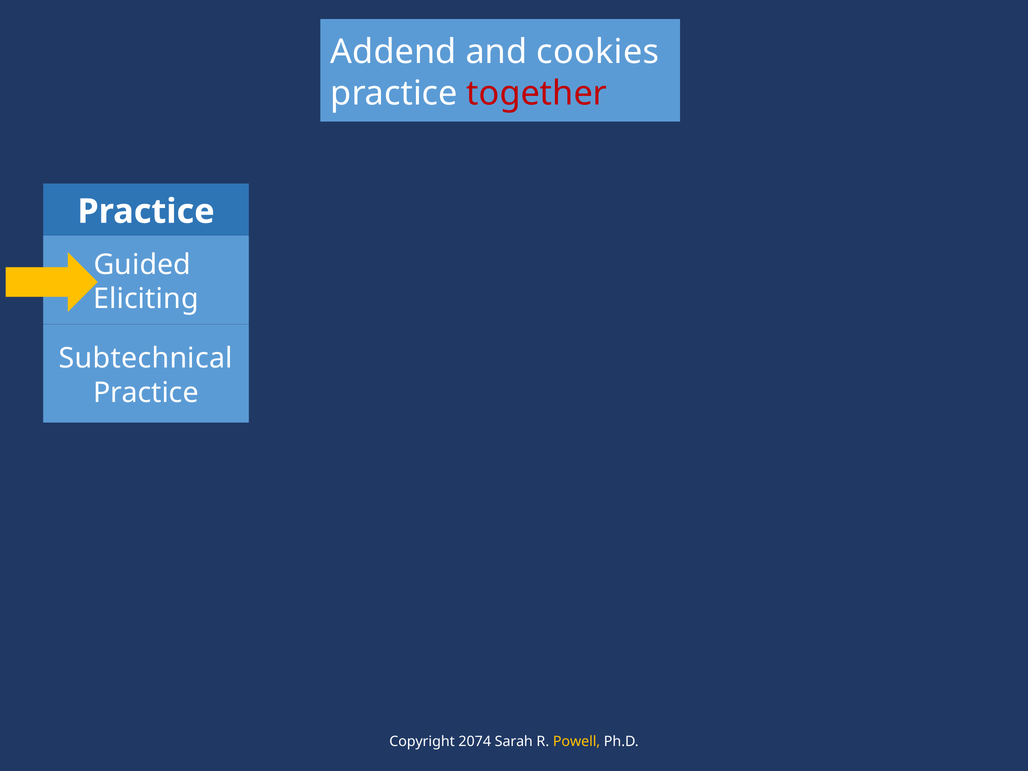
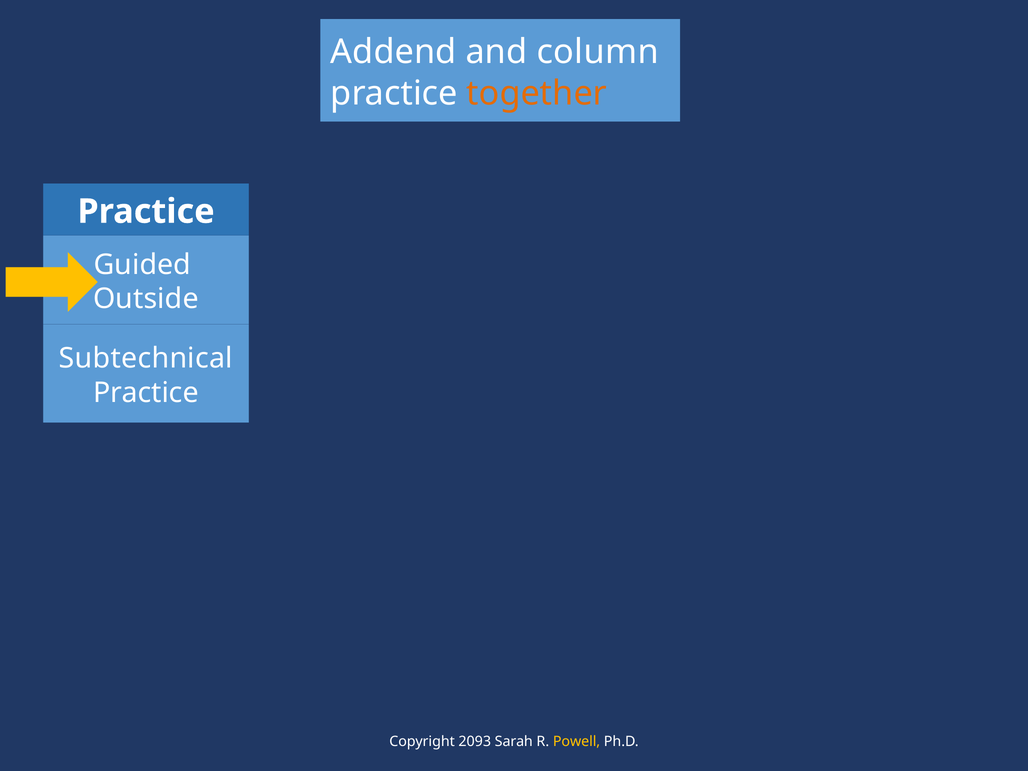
cookies: cookies -> column
together colour: red -> orange
Eliciting at (146, 299): Eliciting -> Outside
2074: 2074 -> 2093
